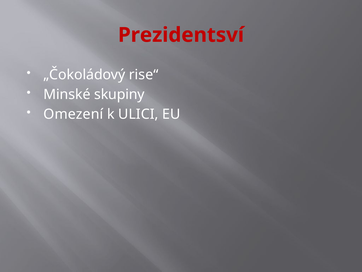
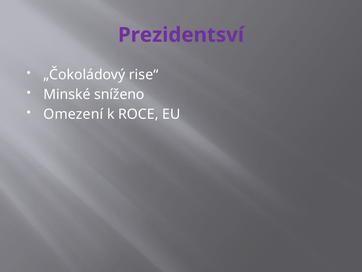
Prezidentsví colour: red -> purple
skupiny: skupiny -> sníženo
ULICI: ULICI -> ROCE
